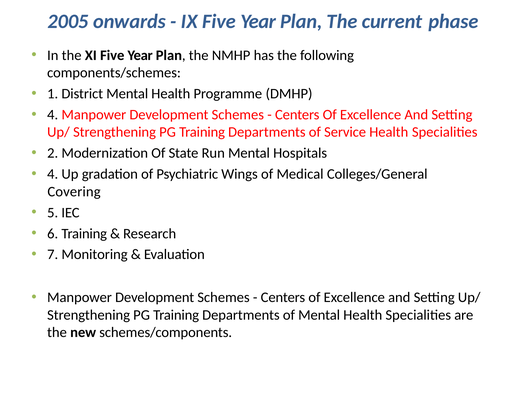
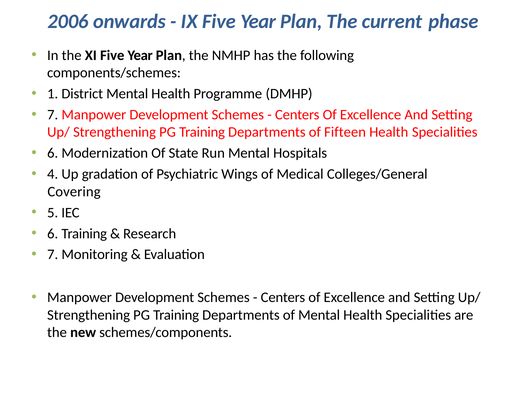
2005: 2005 -> 2006
4 at (53, 115): 4 -> 7
Service: Service -> Fifteen
2 at (53, 153): 2 -> 6
